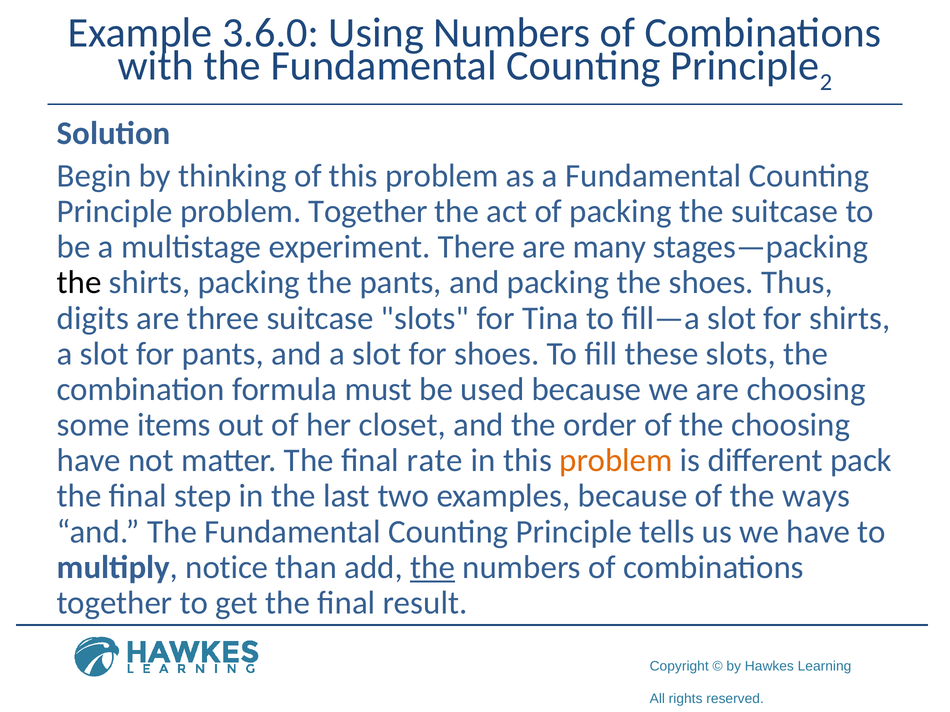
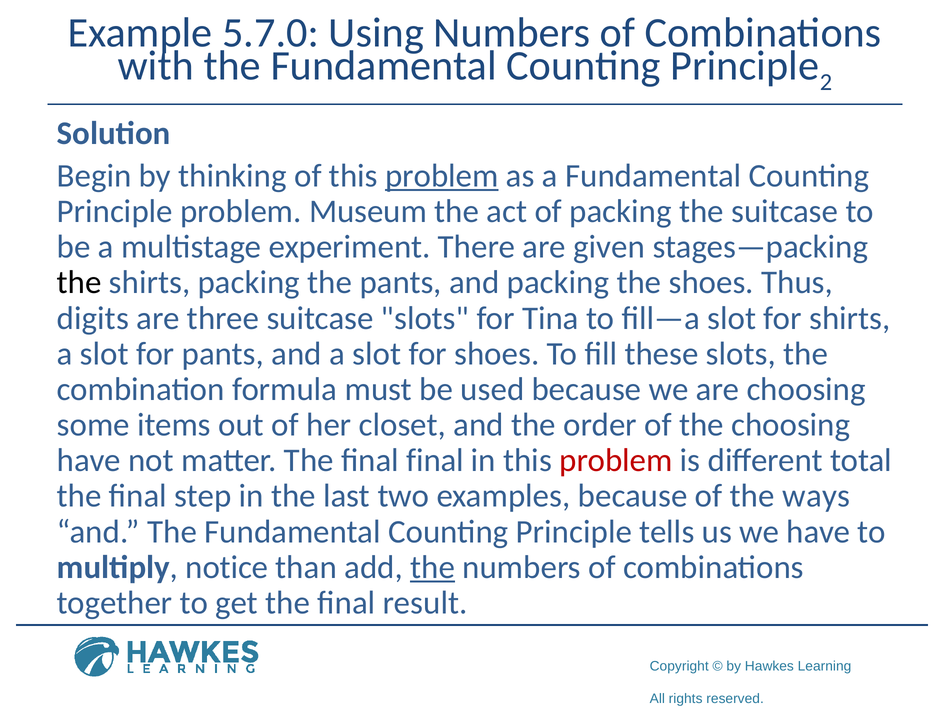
3.6.0: 3.6.0 -> 5.7.0
problem at (442, 176) underline: none -> present
problem Together: Together -> Museum
many: many -> given
final rate: rate -> final
problem at (616, 461) colour: orange -> red
pack: pack -> total
